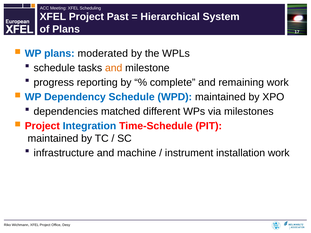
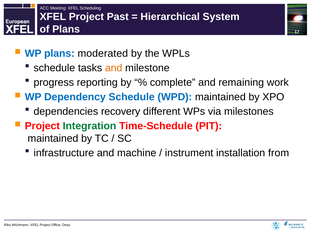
matched: matched -> recovery
Integration colour: blue -> green
installation work: work -> from
